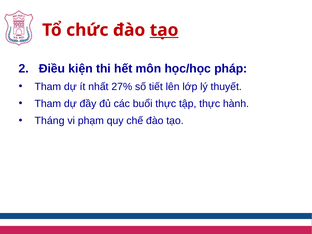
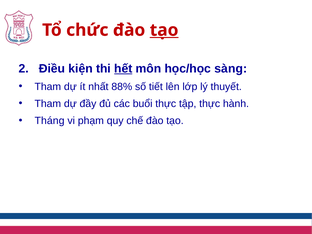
hết underline: none -> present
pháp: pháp -> sàng
27%: 27% -> 88%
